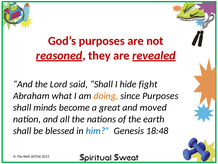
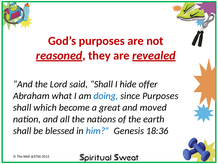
fight: fight -> offer
doing colour: orange -> blue
minds: minds -> which
18:48: 18:48 -> 18:36
